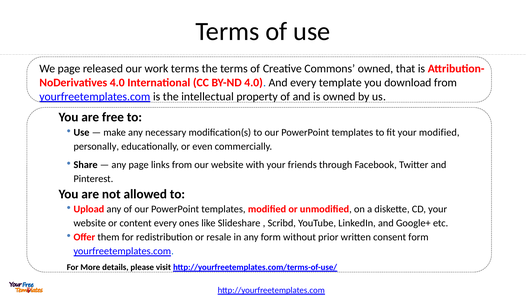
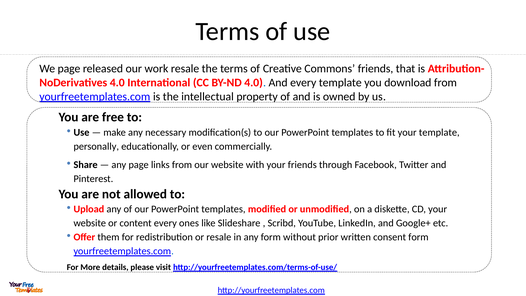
work terms: terms -> resale
Commons owned: owned -> friends
your modified: modified -> template
